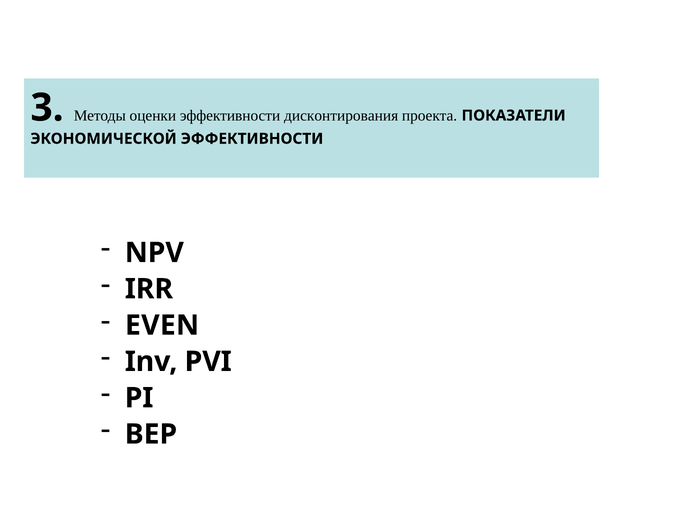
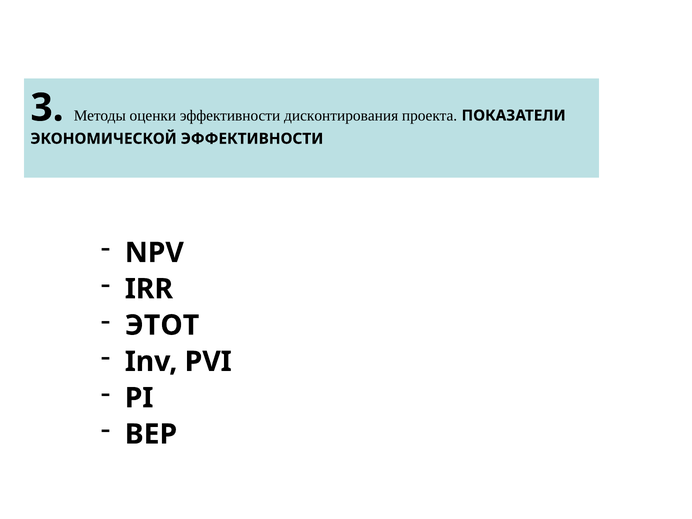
EVEN: EVEN -> ЭТОТ
